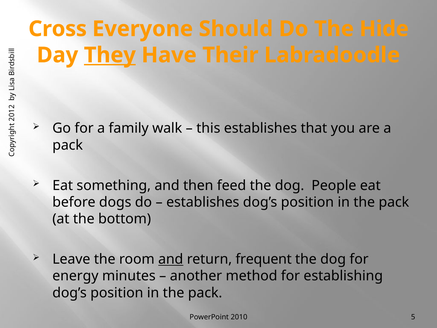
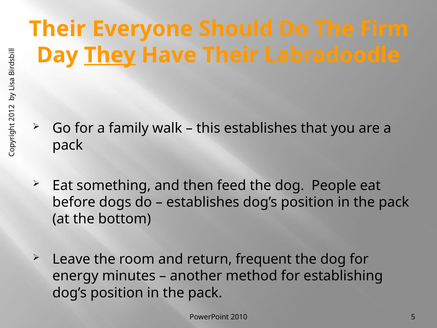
Cross at (58, 29): Cross -> Their
Hide: Hide -> Firm
and at (171, 259) underline: present -> none
